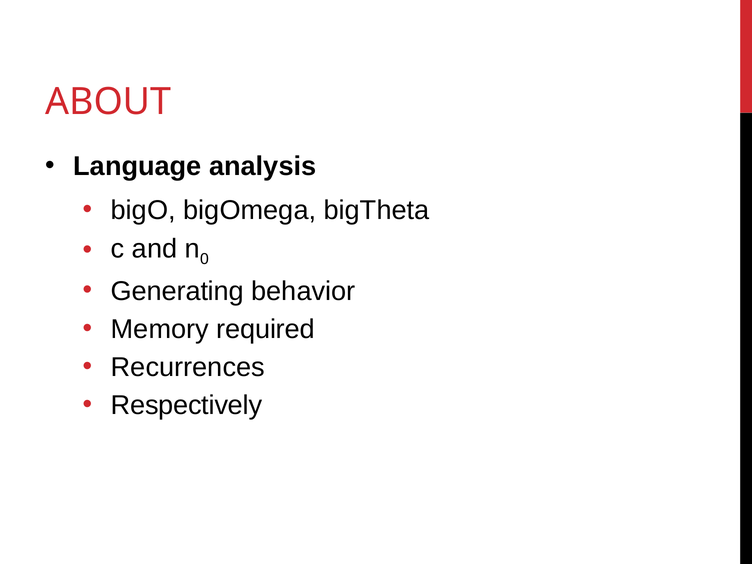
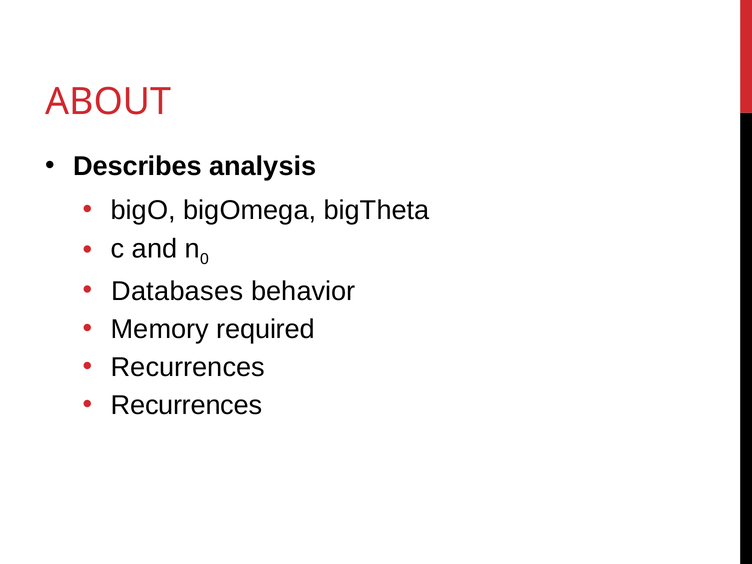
Language: Language -> Describes
Generating: Generating -> Databases
Respectively at (187, 405): Respectively -> Recurrences
